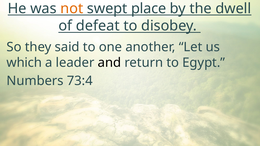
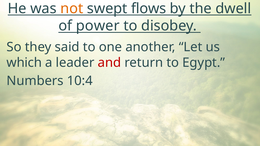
place: place -> flows
defeat: defeat -> power
and colour: black -> red
73:4: 73:4 -> 10:4
